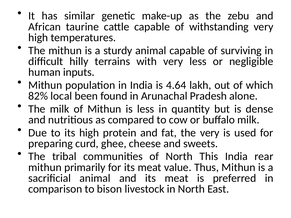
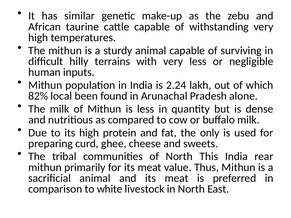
4.64: 4.64 -> 2.24
the very: very -> only
bison: bison -> white
